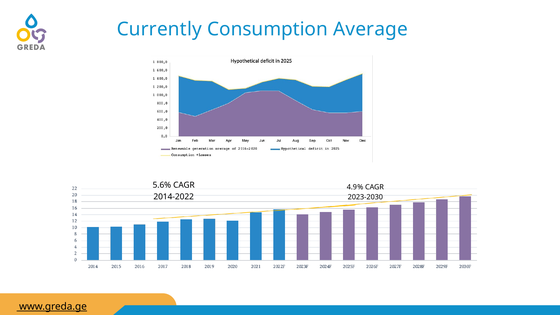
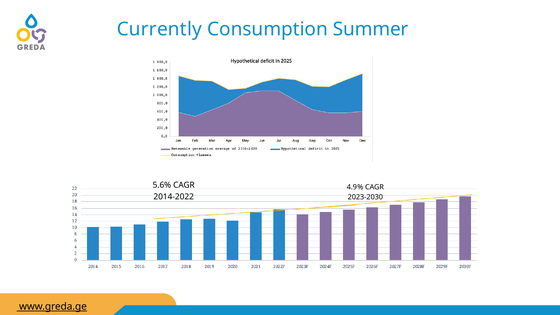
Average: Average -> Summer
